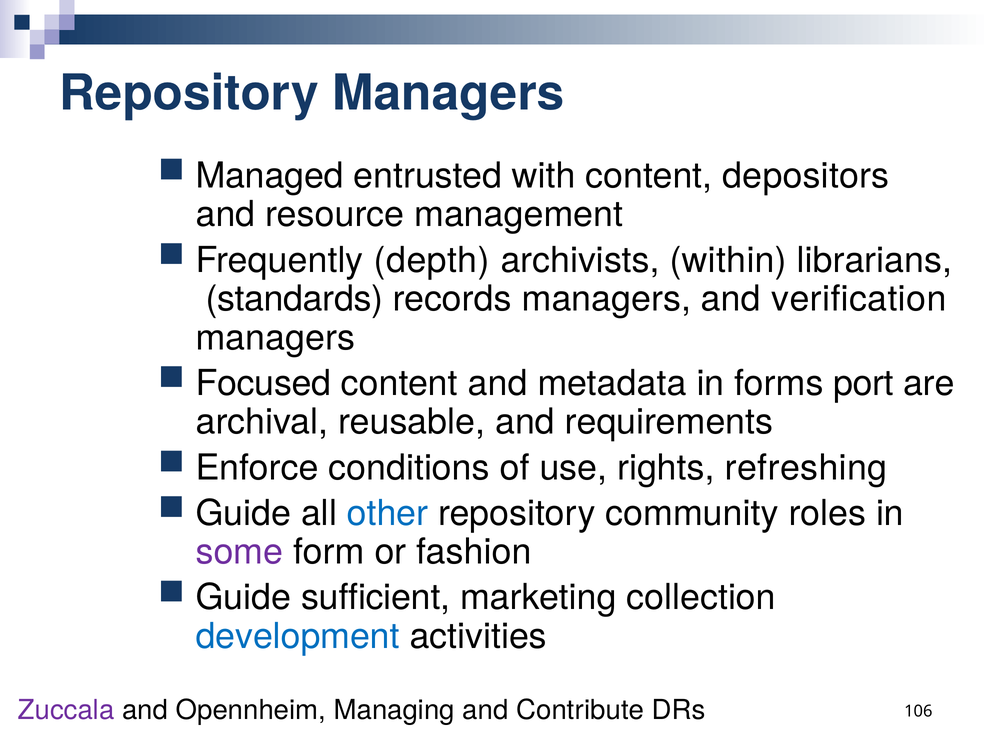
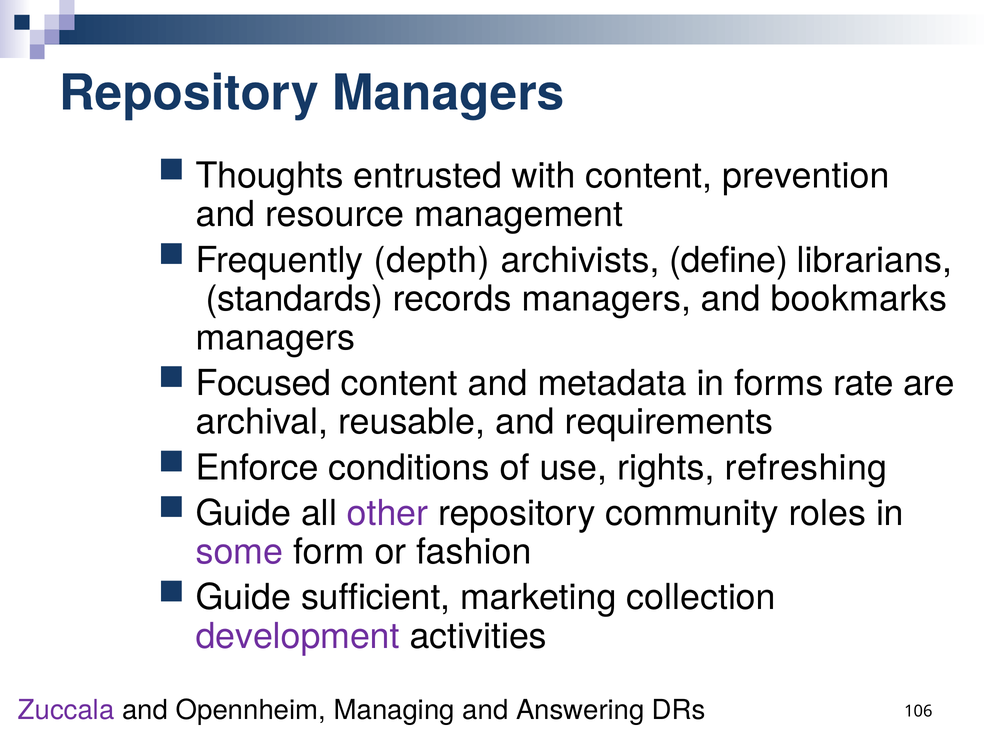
Managed: Managed -> Thoughts
depositors: depositors -> prevention
within: within -> define
verification: verification -> bookmarks
port: port -> rate
other colour: blue -> purple
development colour: blue -> purple
Contribute: Contribute -> Answering
